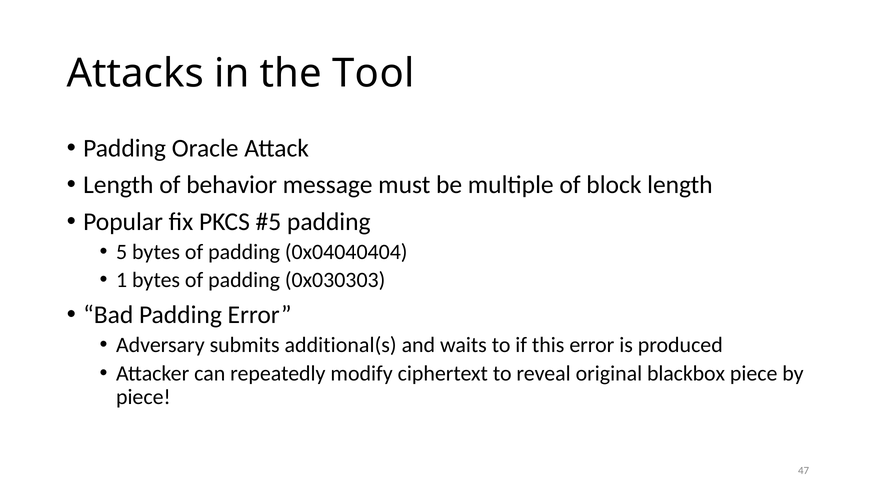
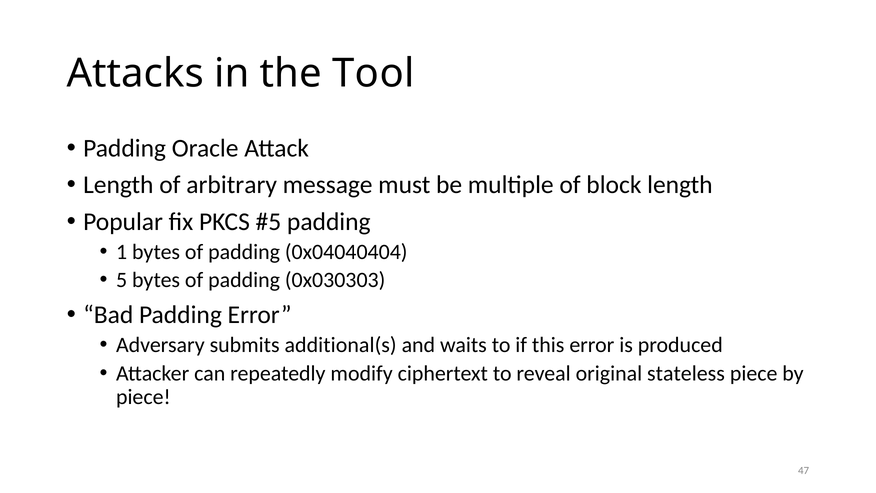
behavior: behavior -> arbitrary
5: 5 -> 1
1: 1 -> 5
blackbox: blackbox -> stateless
